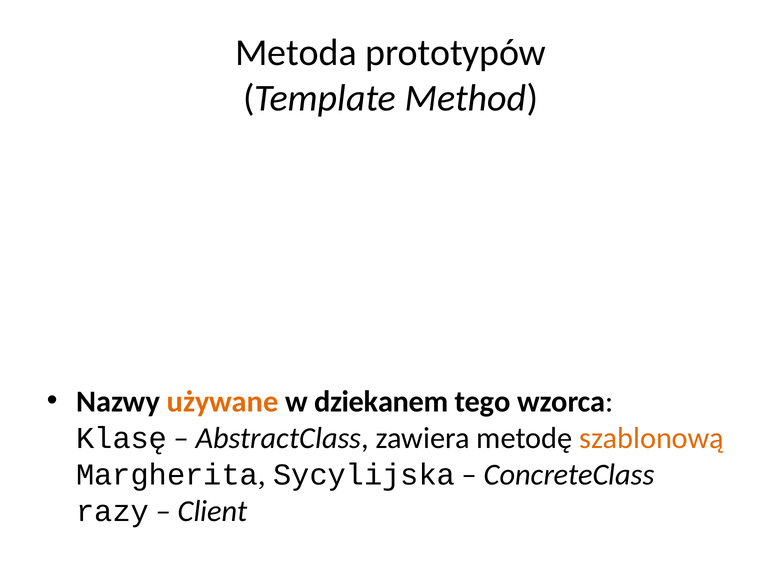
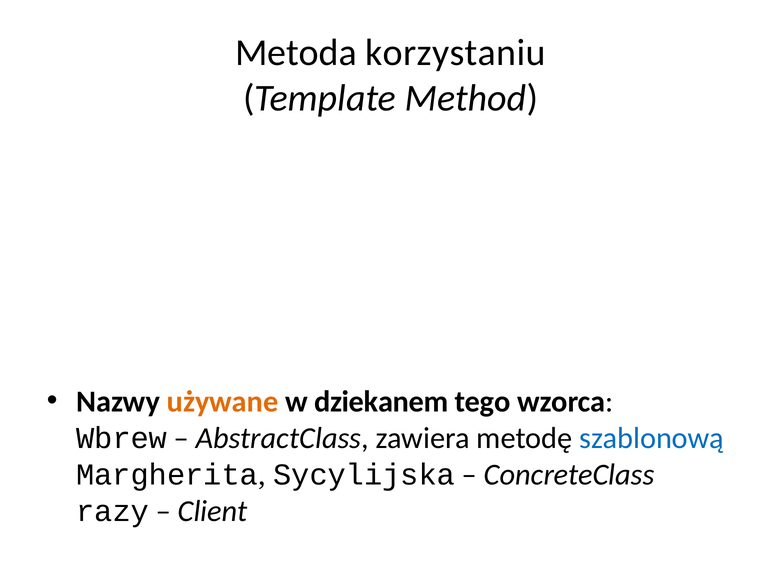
prototypów: prototypów -> korzystaniu
Klasę: Klasę -> Wbrew
szablonową colour: orange -> blue
